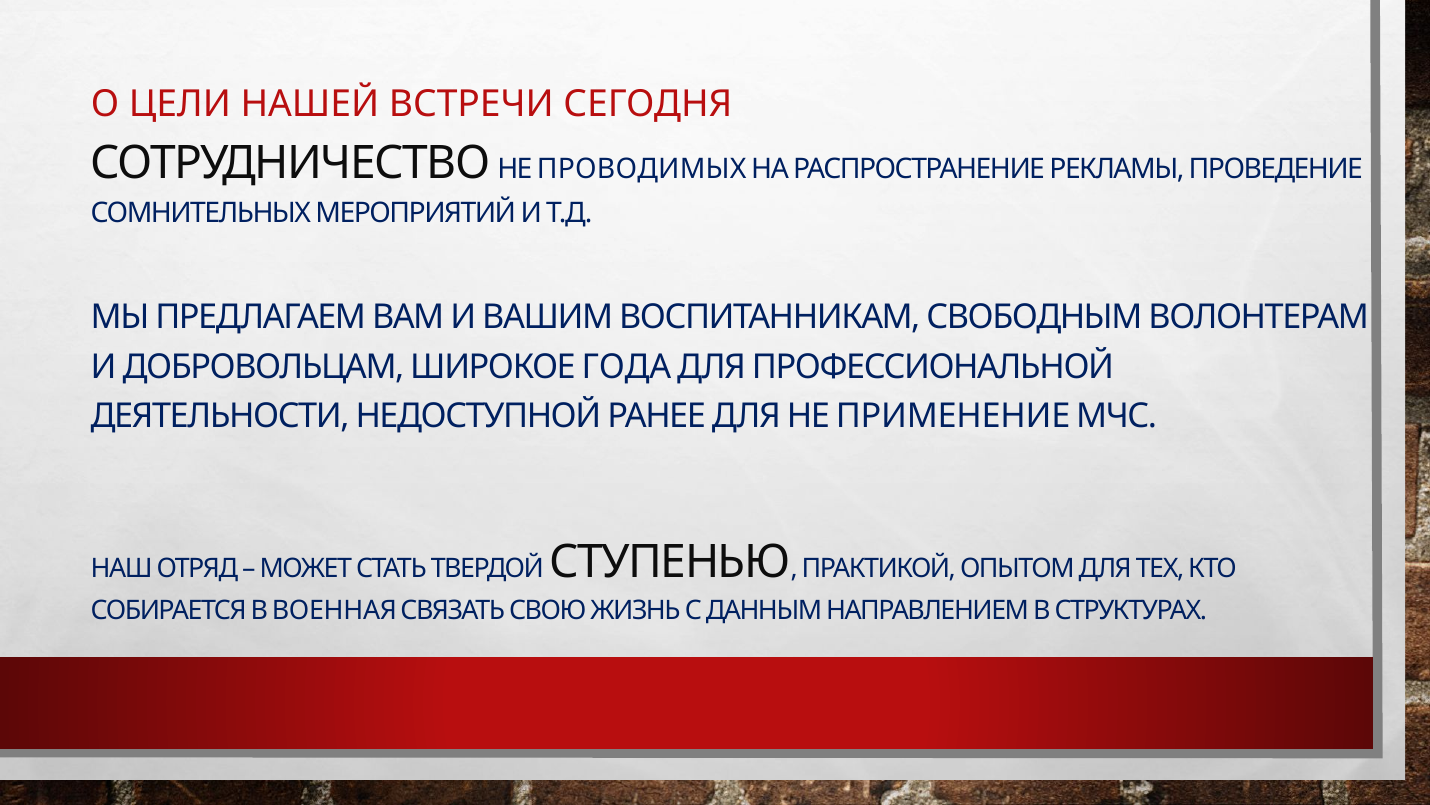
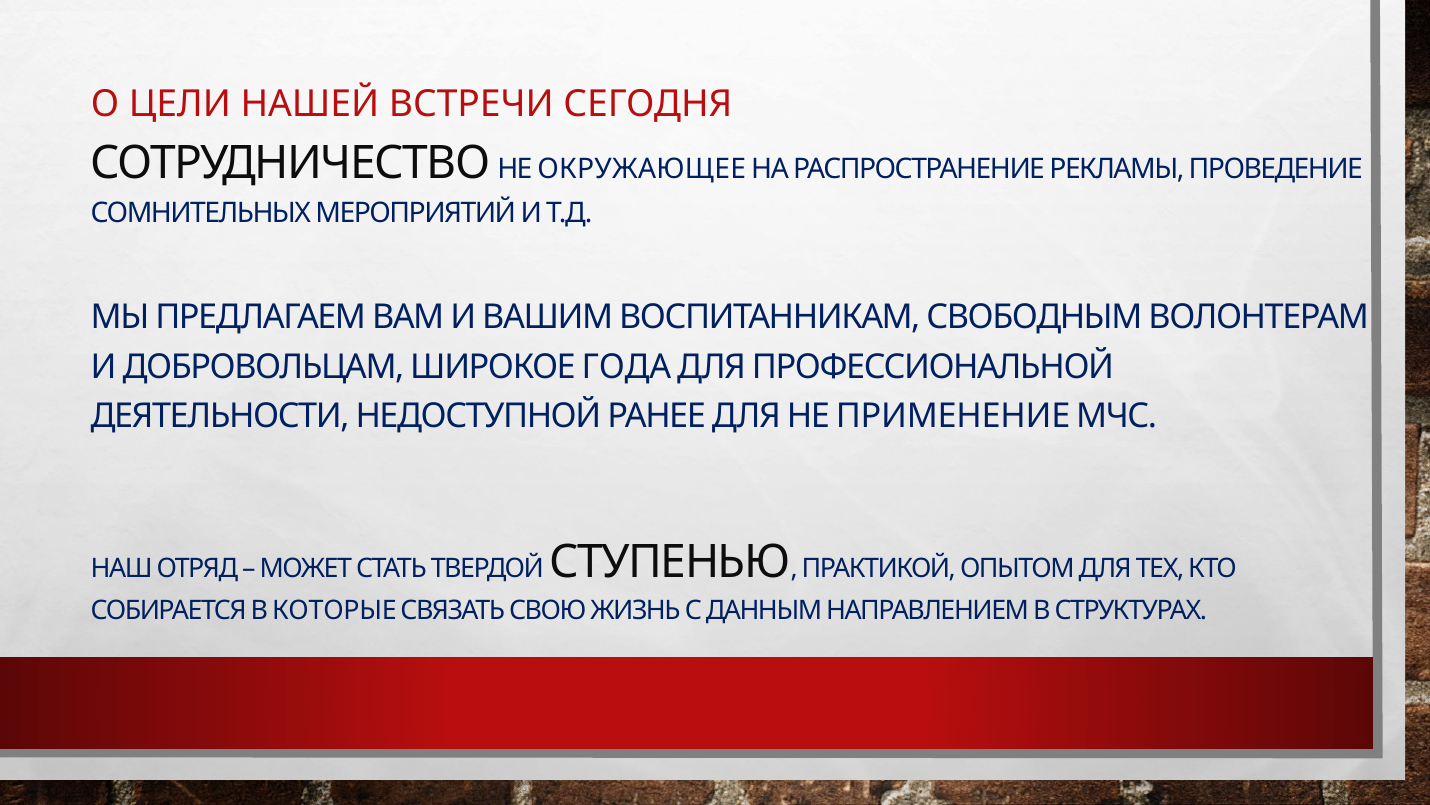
ПРОВОДИМЫХ: ПРОВОДИМЫХ -> ОКРУЖАЮЩЕЕ
ВОЕННАЯ: ВОЕННАЯ -> КОТОРЫЕ
